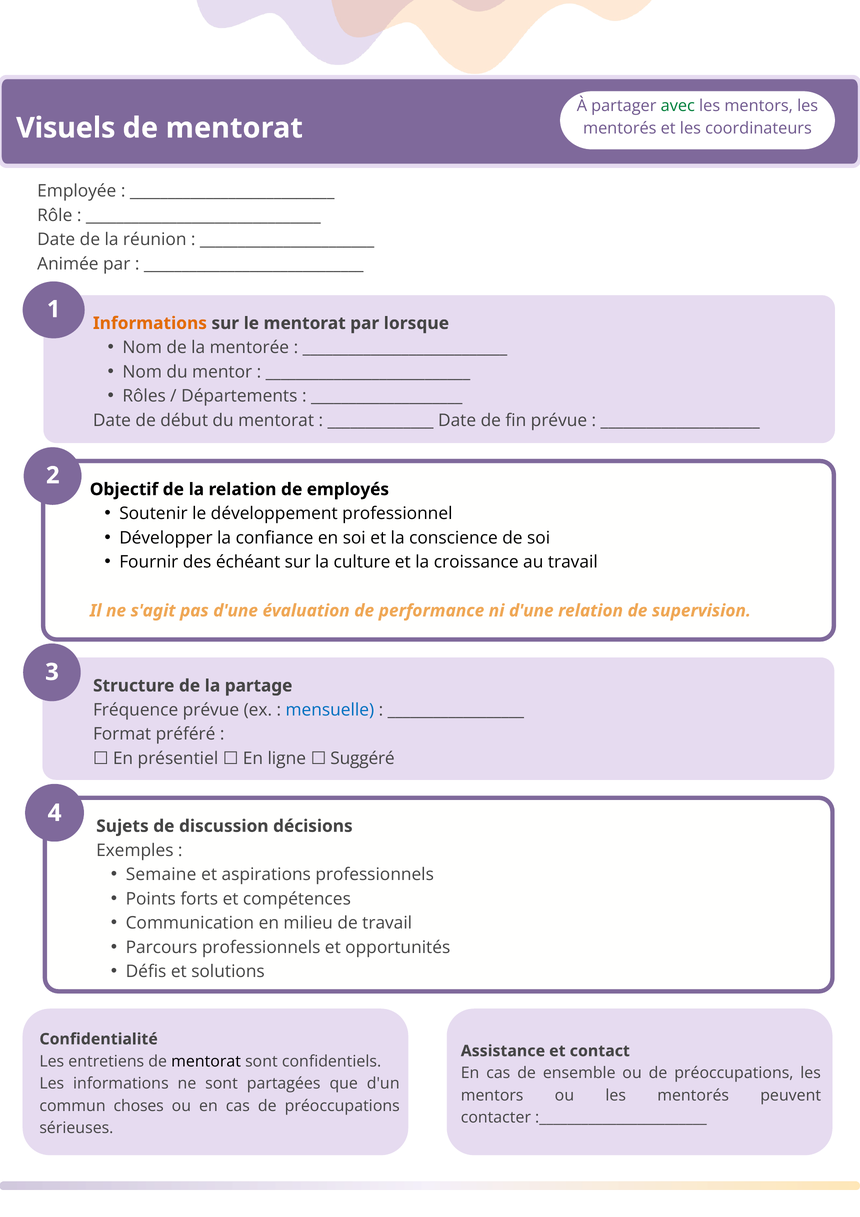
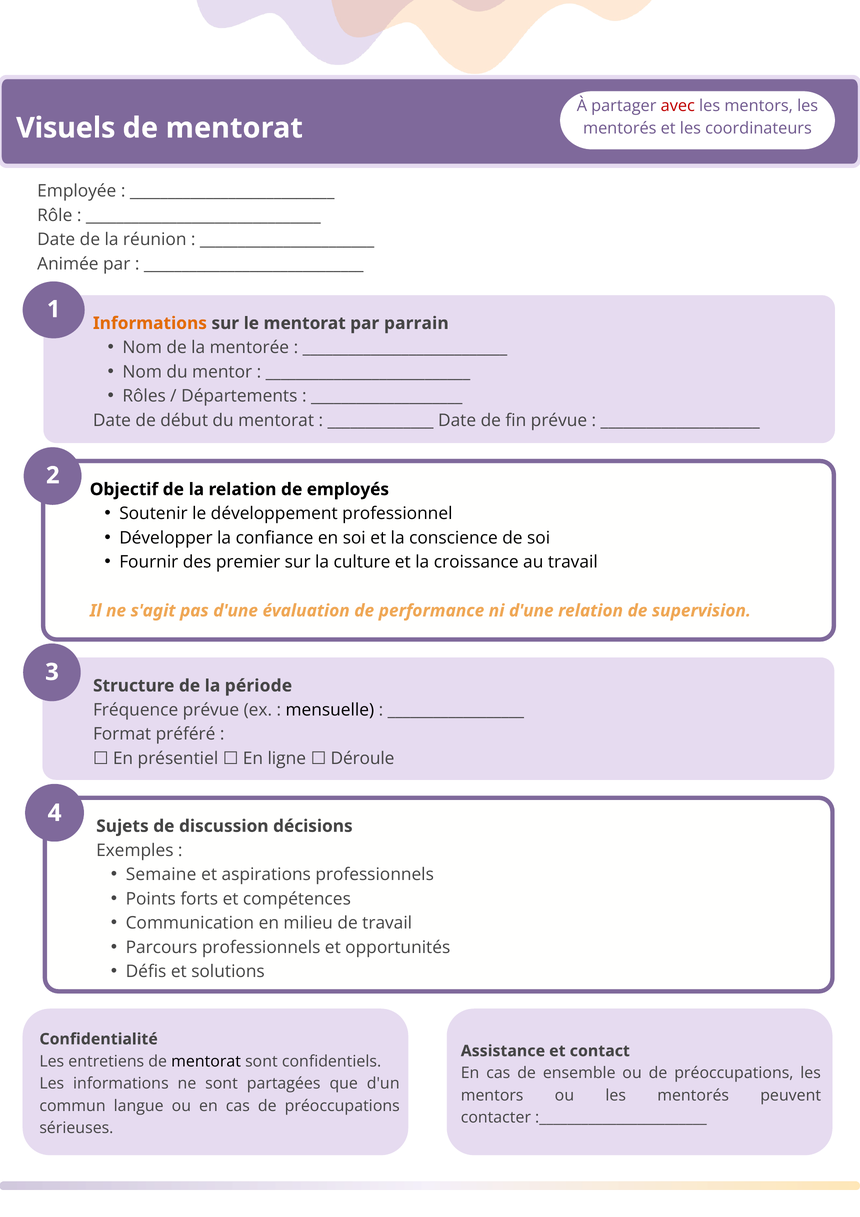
avec colour: green -> red
lorsque: lorsque -> parrain
échéant: échéant -> premier
la partage: partage -> période
mensuelle colour: blue -> black
Suggéré: Suggéré -> Déroule
choses: choses -> langue
